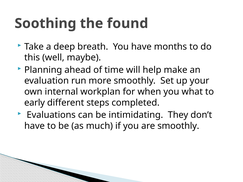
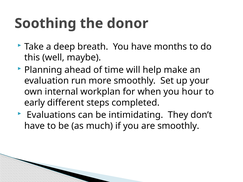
found: found -> donor
what: what -> hour
